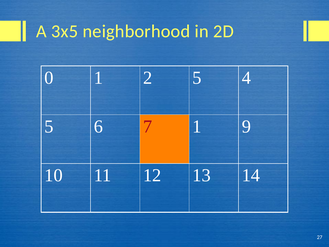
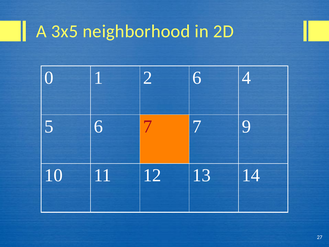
2 5: 5 -> 6
7 1: 1 -> 7
